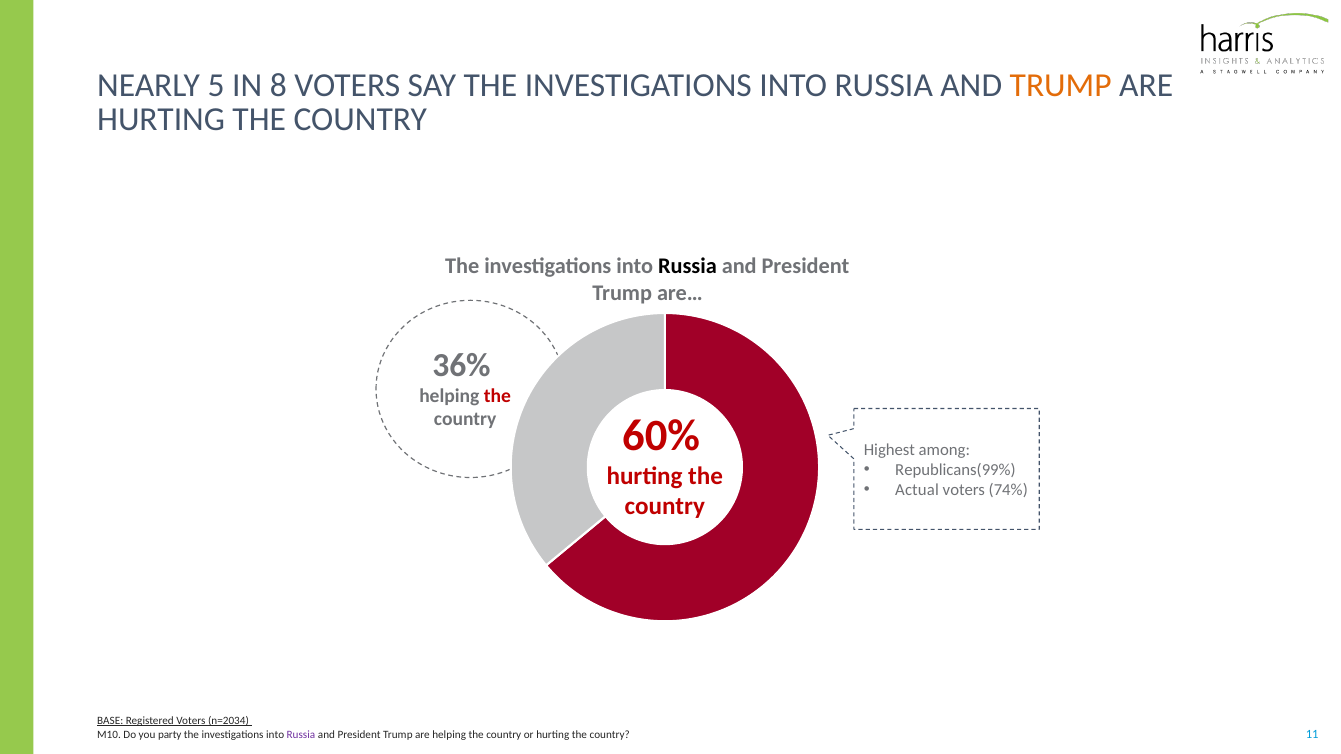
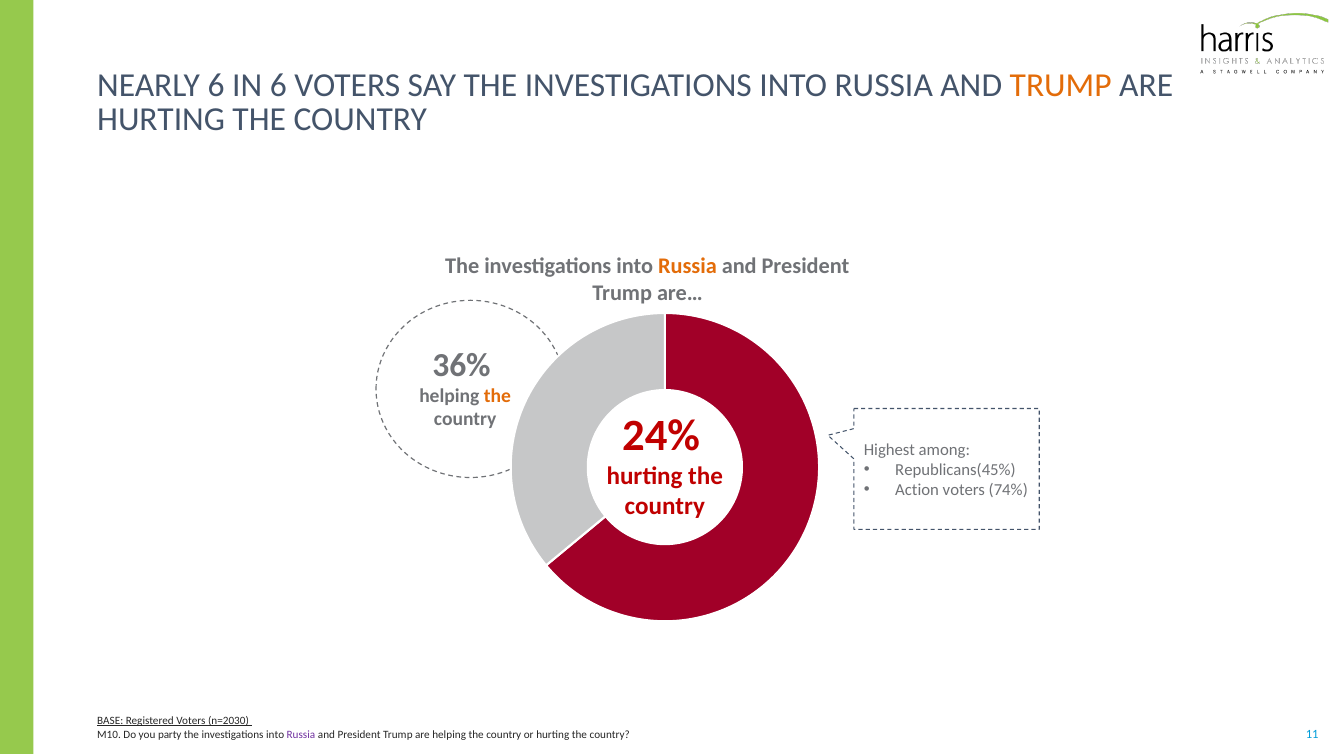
NEARLY 5: 5 -> 6
IN 8: 8 -> 6
Russia at (687, 267) colour: black -> orange
the at (497, 396) colour: red -> orange
60%: 60% -> 24%
Republicans(99%: Republicans(99% -> Republicans(45%
Actual: Actual -> Action
n=2034: n=2034 -> n=2030
